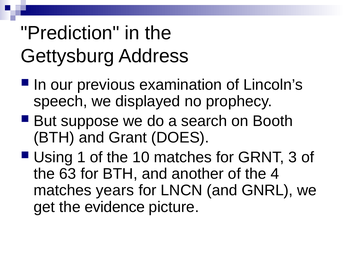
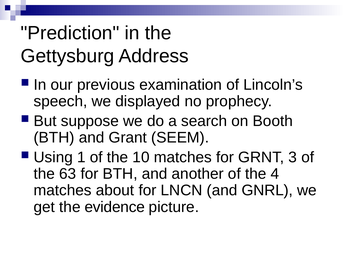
DOES: DOES -> SEEM
years: years -> about
